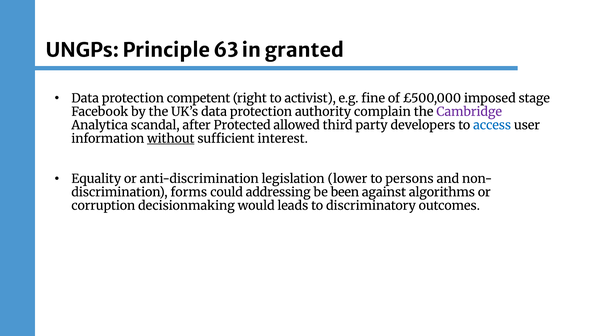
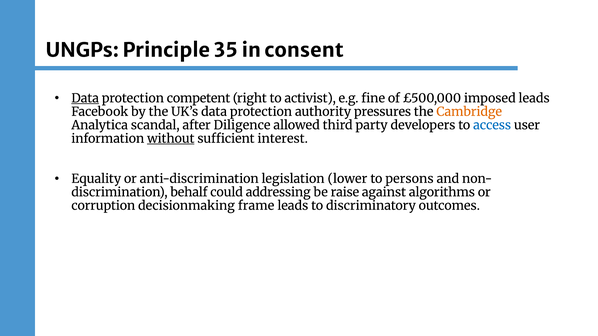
63: 63 -> 35
granted: granted -> consent
Data at (85, 98) underline: none -> present
imposed stage: stage -> leads
complain: complain -> pressures
Cambridge colour: purple -> orange
Protected: Protected -> Diligence
forms: forms -> behalf
been: been -> raise
would: would -> frame
